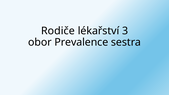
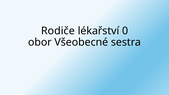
3: 3 -> 0
Prevalence: Prevalence -> Všeobecné
